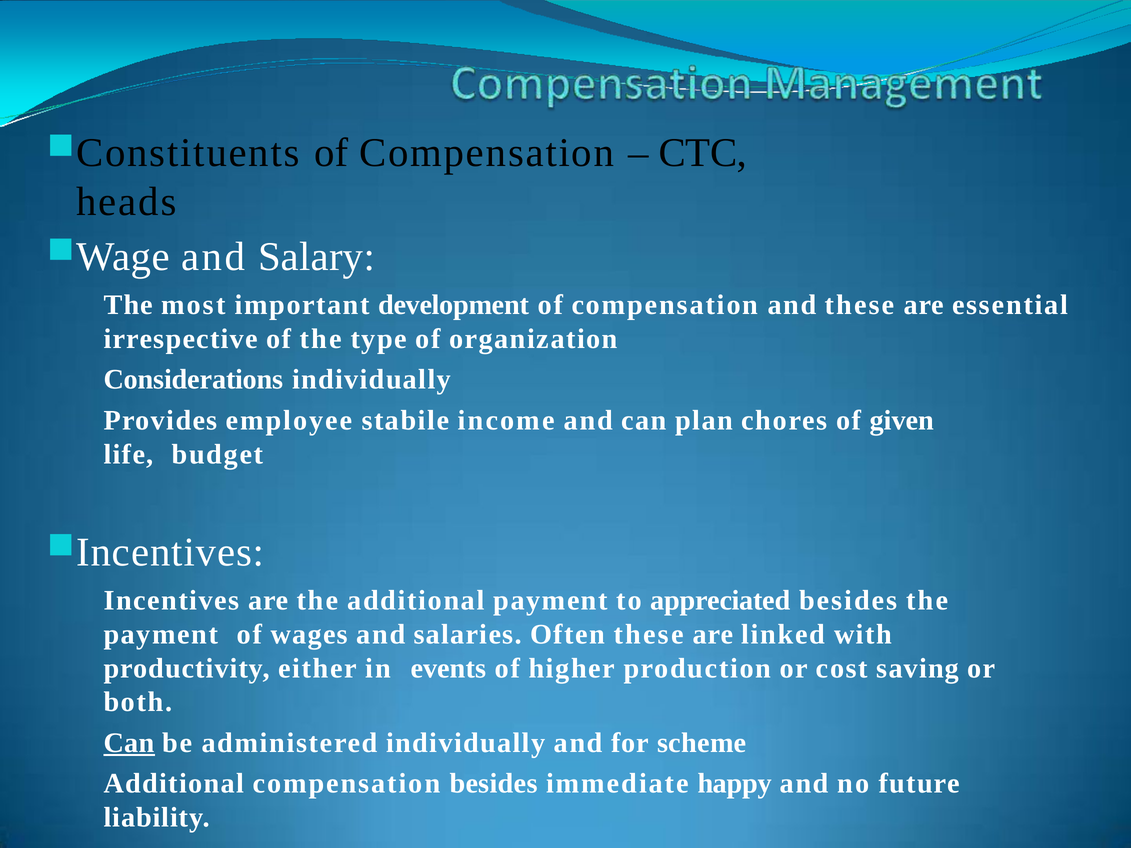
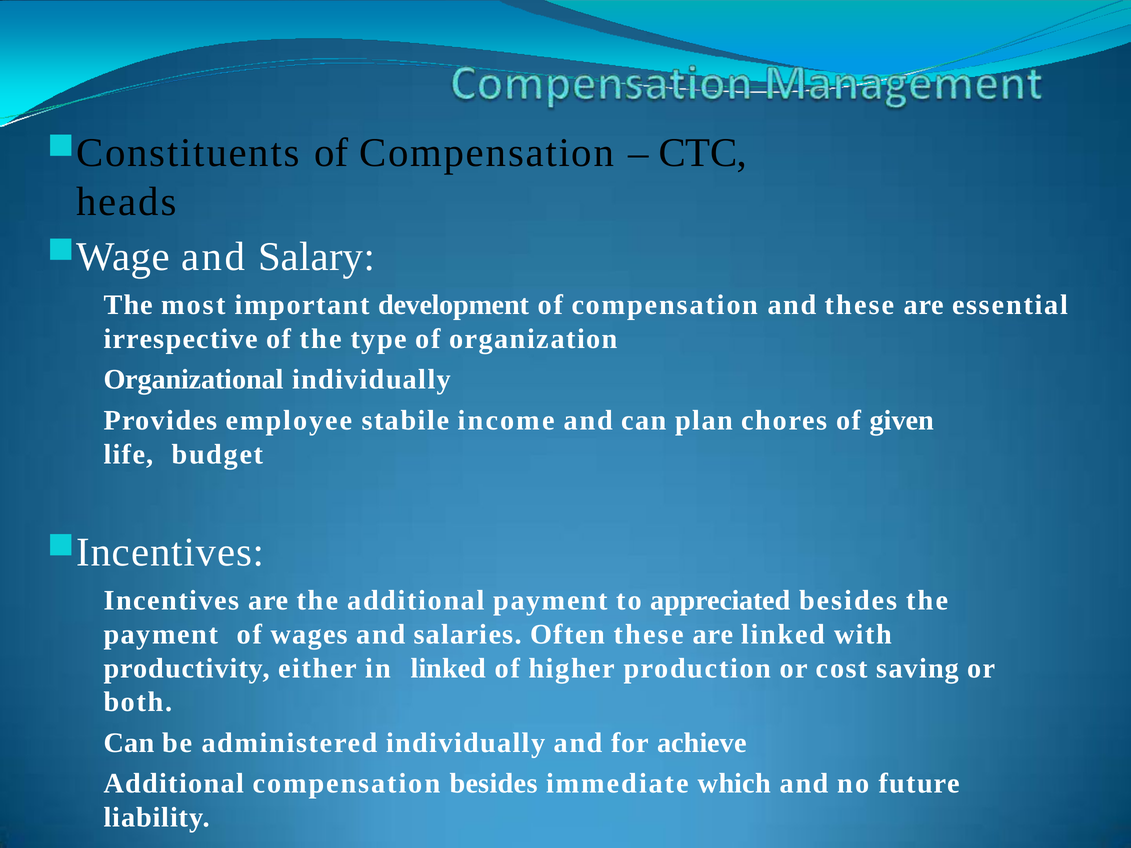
Considerations: Considerations -> Organizational
in events: events -> linked
Can at (129, 743) underline: present -> none
scheme: scheme -> achieve
happy: happy -> which
